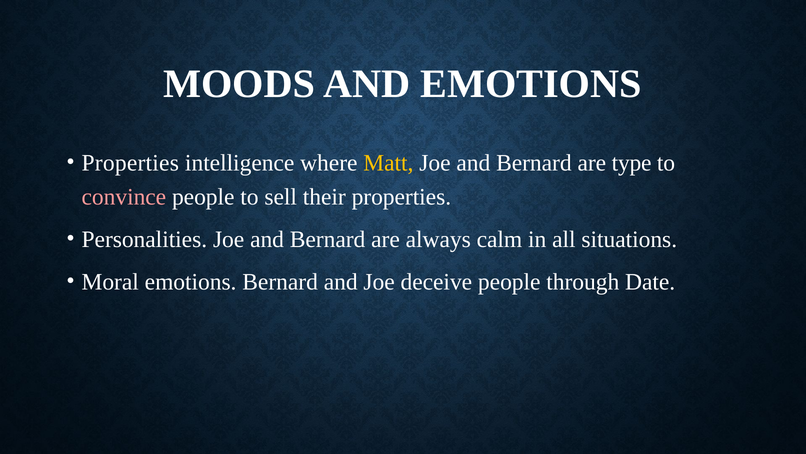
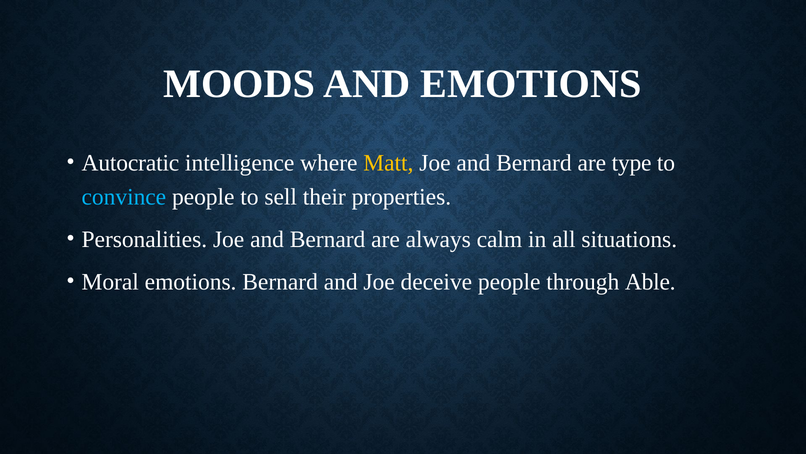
Properties at (130, 163): Properties -> Autocratic
convince colour: pink -> light blue
Date: Date -> Able
